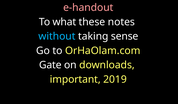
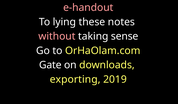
what: what -> lying
without colour: light blue -> pink
important: important -> exporting
